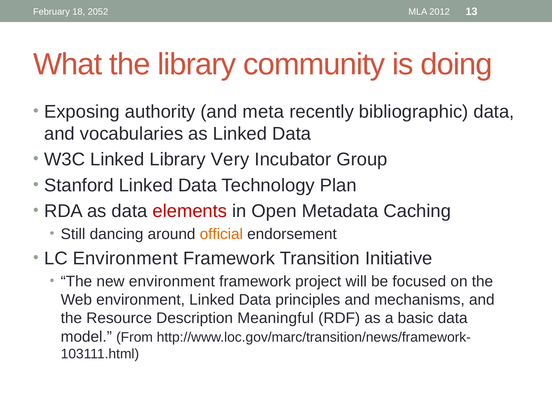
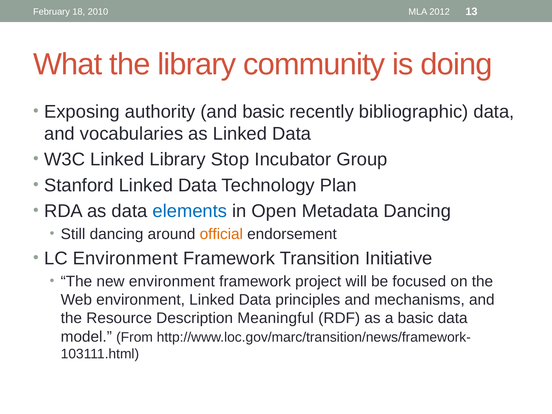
2052: 2052 -> 2010
and meta: meta -> basic
Very: Very -> Stop
elements colour: red -> blue
Metadata Caching: Caching -> Dancing
